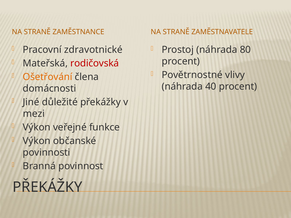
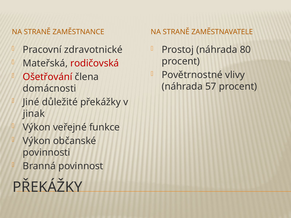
Ošetřování colour: orange -> red
40: 40 -> 57
mezi: mezi -> jinak
